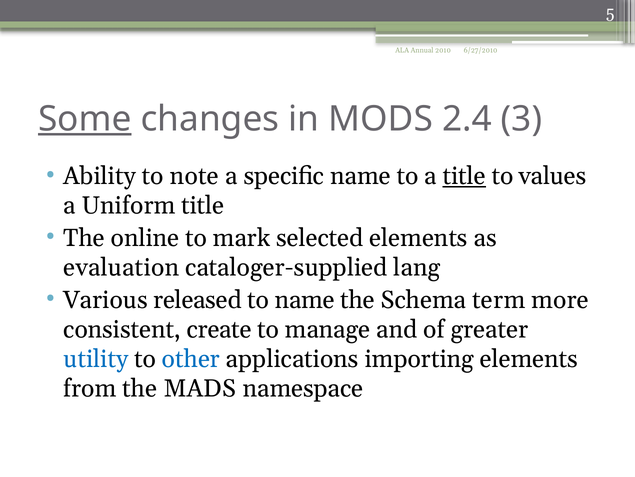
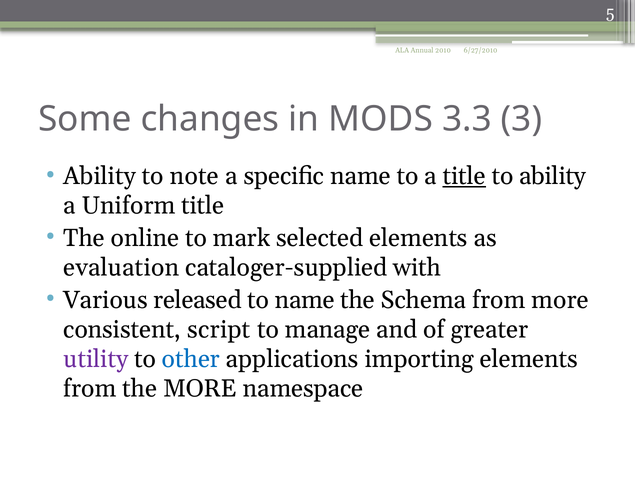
Some underline: present -> none
2.4: 2.4 -> 3.3
to values: values -> ability
lang: lang -> with
Schema term: term -> from
create: create -> script
utility colour: blue -> purple
the MADS: MADS -> MORE
